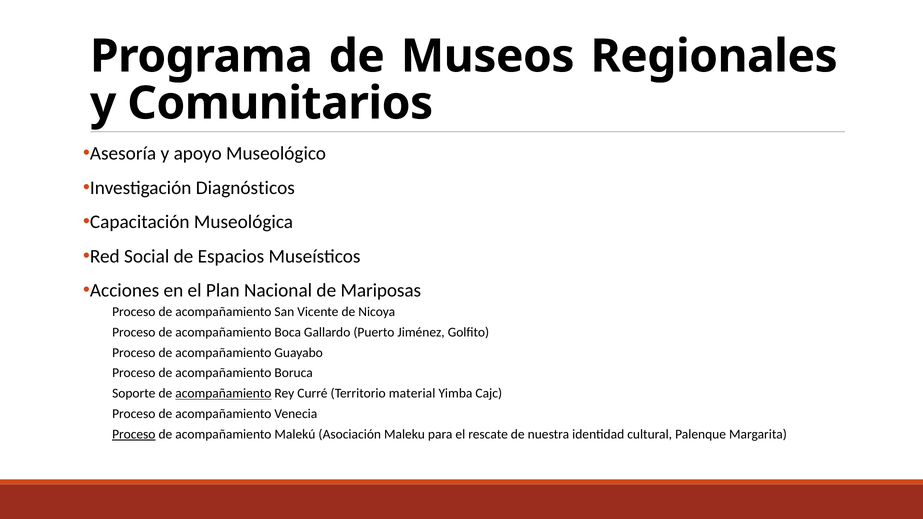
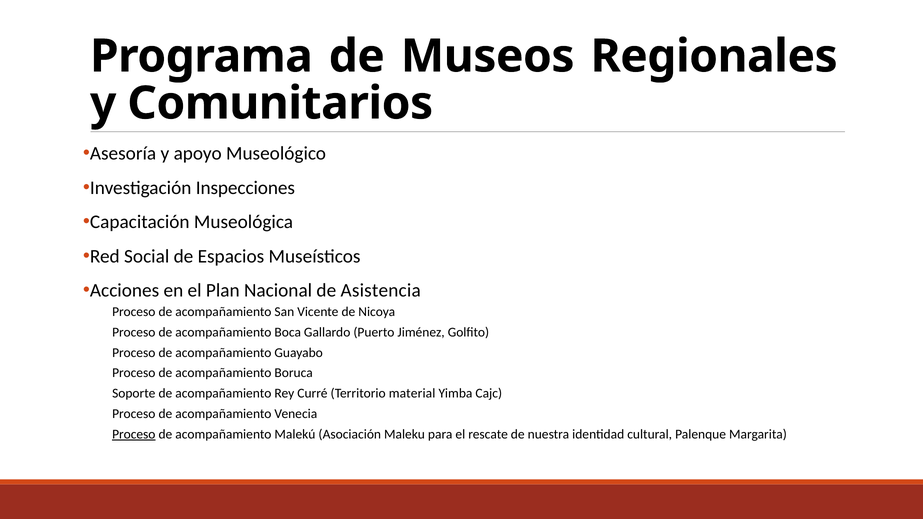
Diagnósticos: Diagnósticos -> Inspecciones
Mariposas: Mariposas -> Asistencia
acompañamiento at (223, 394) underline: present -> none
